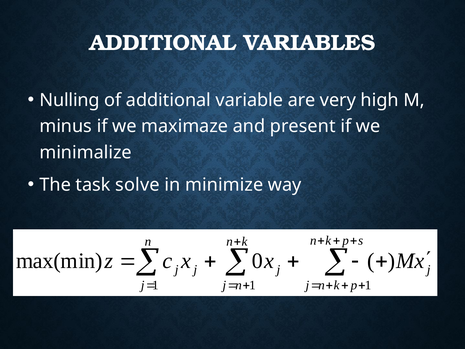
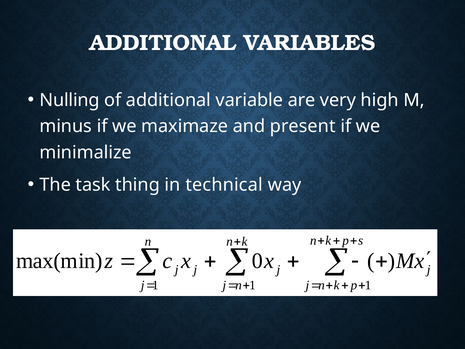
solve: solve -> thing
minimize: minimize -> technical
